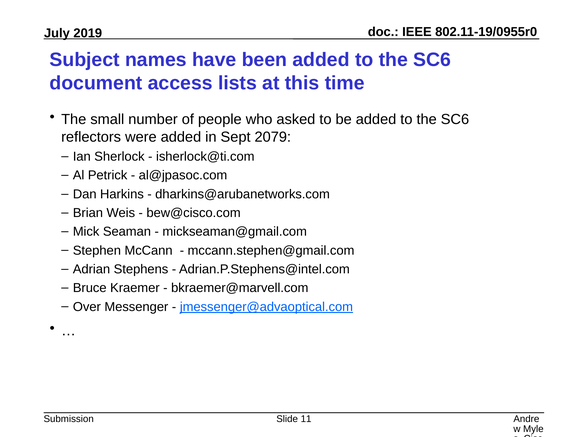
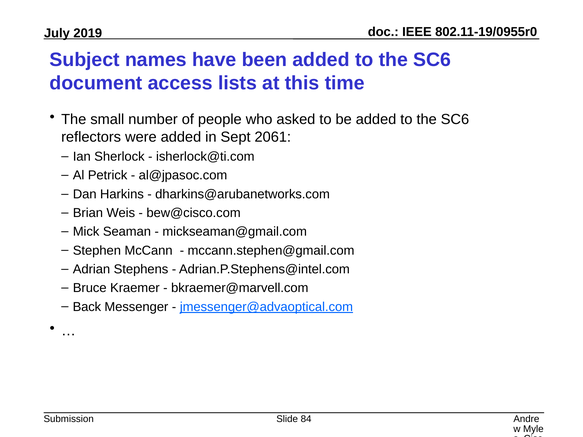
2079: 2079 -> 2061
Over: Over -> Back
11: 11 -> 84
